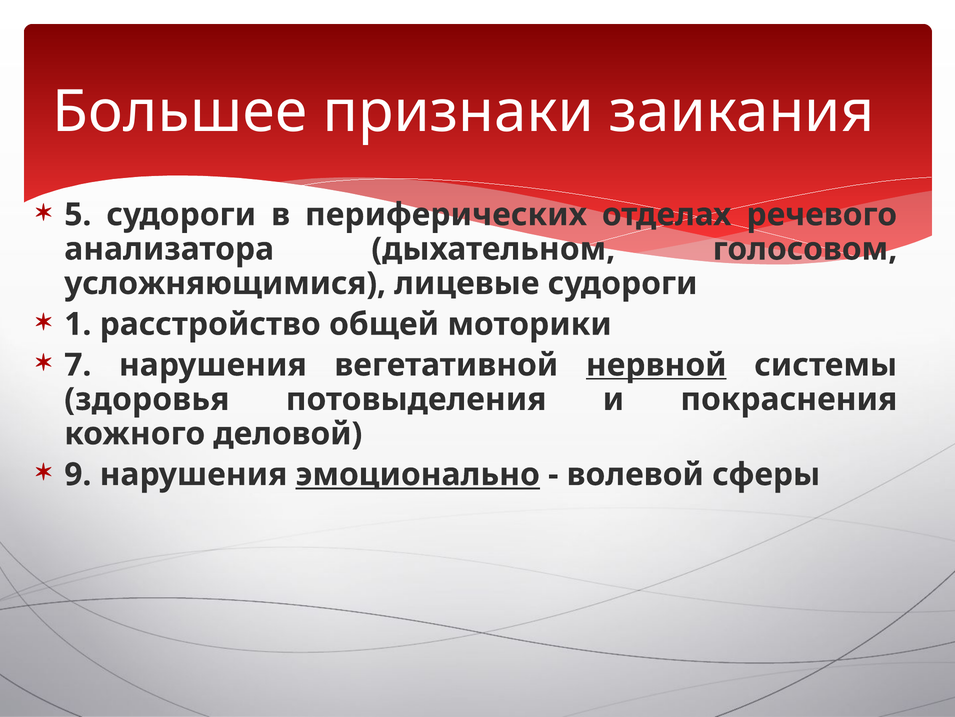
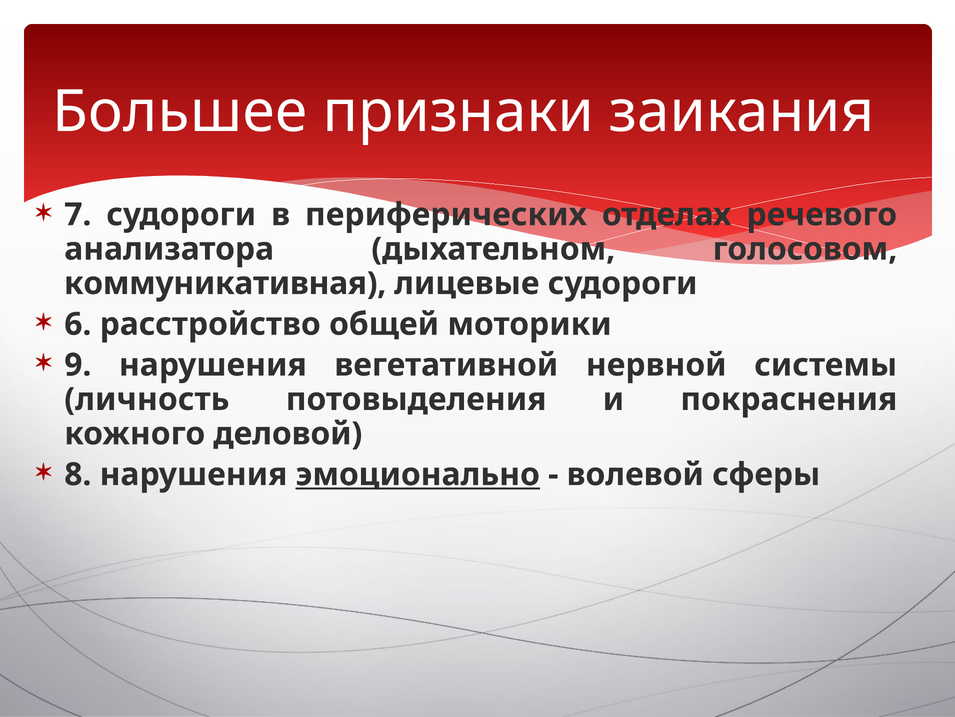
5: 5 -> 7
усложняющимися: усложняющимися -> коммуникативная
1: 1 -> 6
7: 7 -> 9
нервной underline: present -> none
здоровья: здоровья -> личность
9: 9 -> 8
